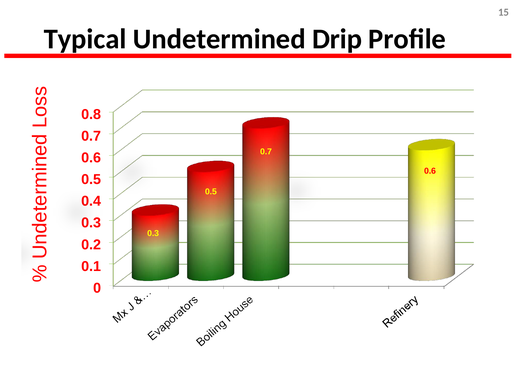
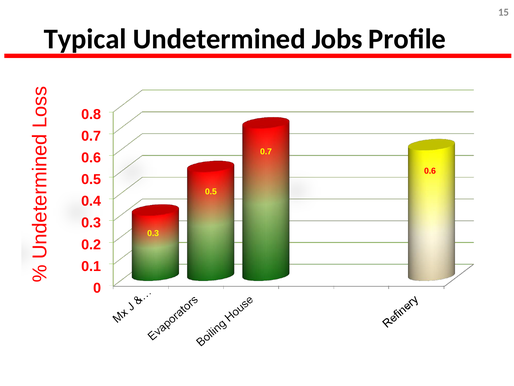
Drip: Drip -> Jobs
